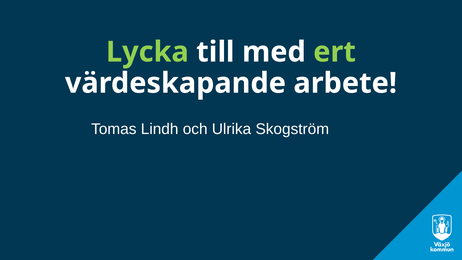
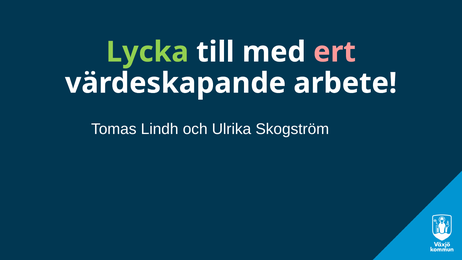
ert colour: light green -> pink
